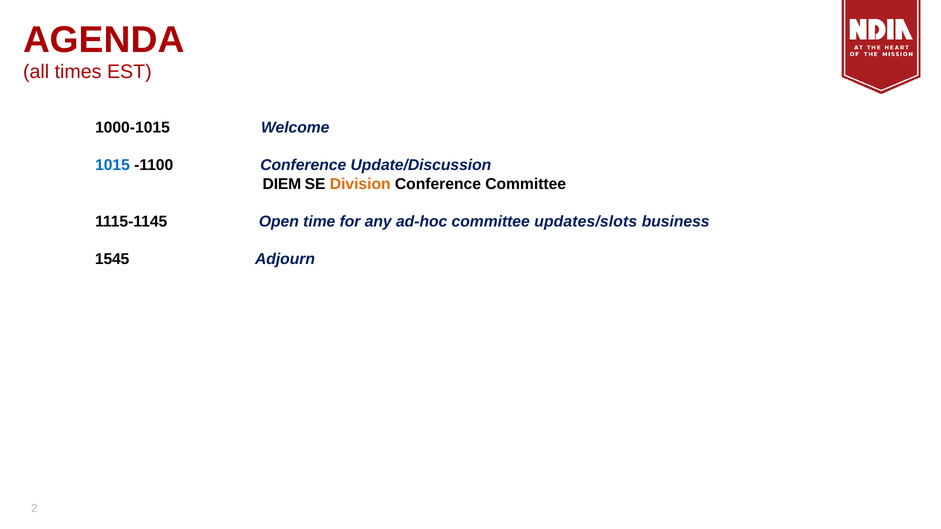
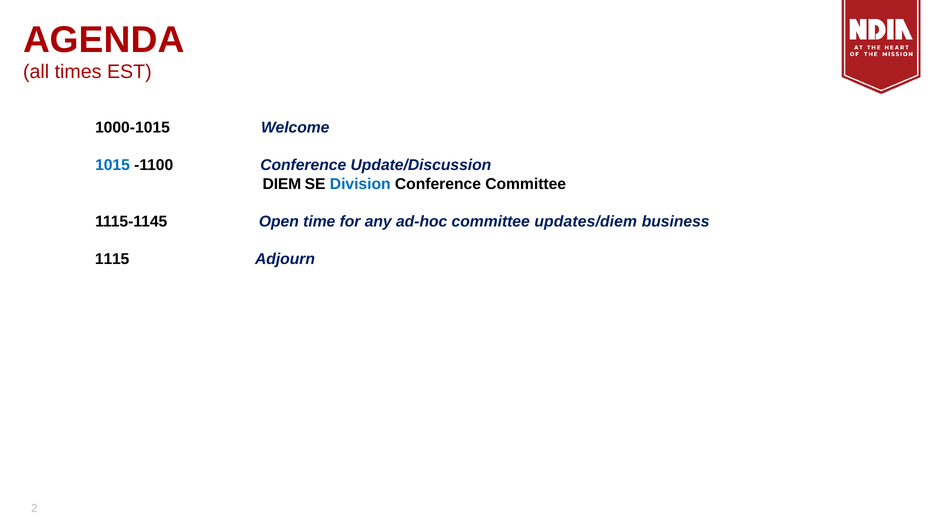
Division colour: orange -> blue
updates/slots: updates/slots -> updates/diem
1545: 1545 -> 1115
